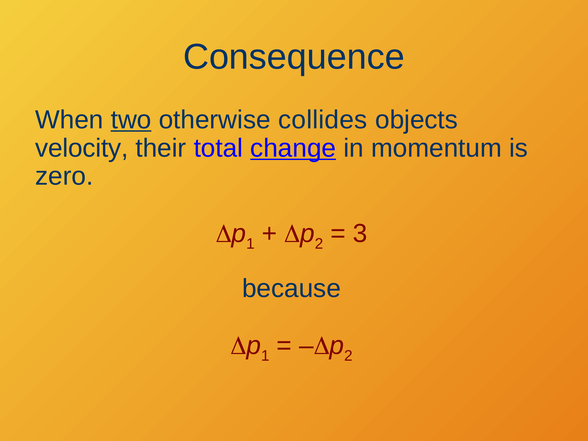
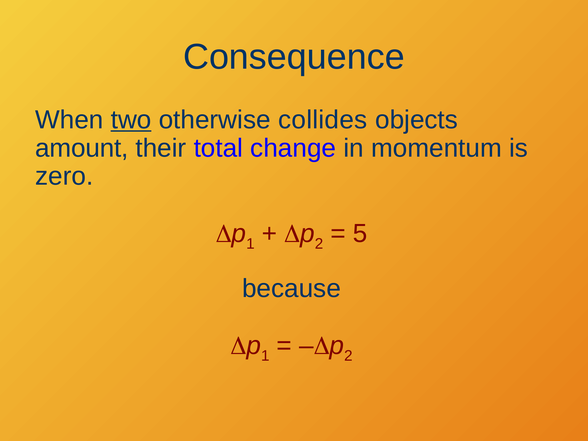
velocity: velocity -> amount
change underline: present -> none
3: 3 -> 5
